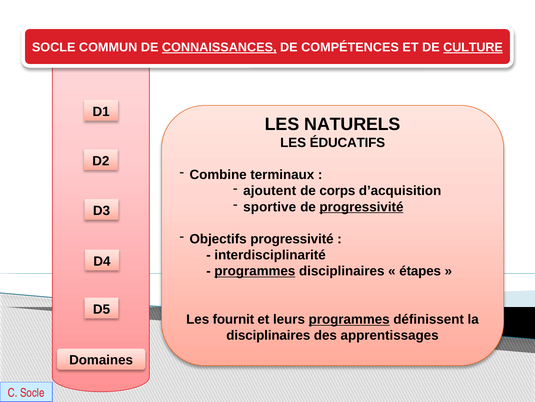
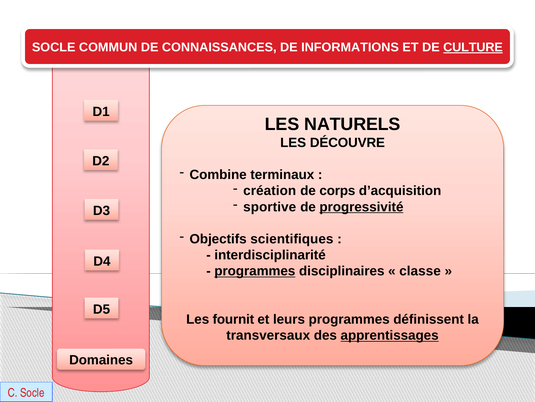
CONNAISSANCES underline: present -> none
COMPÉTENCES: COMPÉTENCES -> INFORMATIONS
ÉDUCATIFS: ÉDUCATIFS -> DÉCOUVRE
ajoutent: ajoutent -> création
Objectifs progressivité: progressivité -> scientifiques
étapes: étapes -> classe
programmes at (349, 319) underline: present -> none
disciplinaires at (268, 335): disciplinaires -> transversaux
apprentissages underline: none -> present
